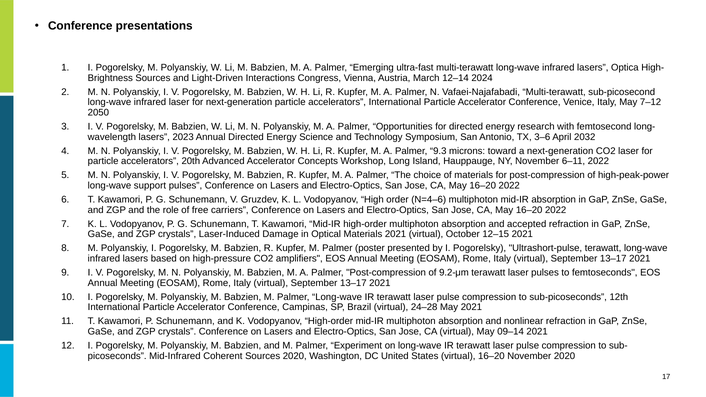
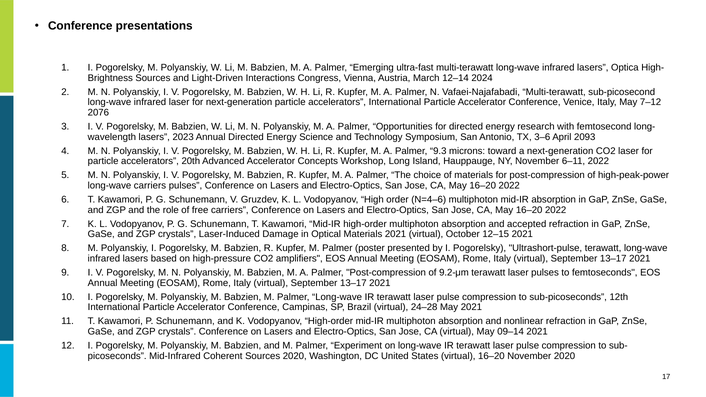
2050: 2050 -> 2076
2032: 2032 -> 2093
long-wave support: support -> carriers
